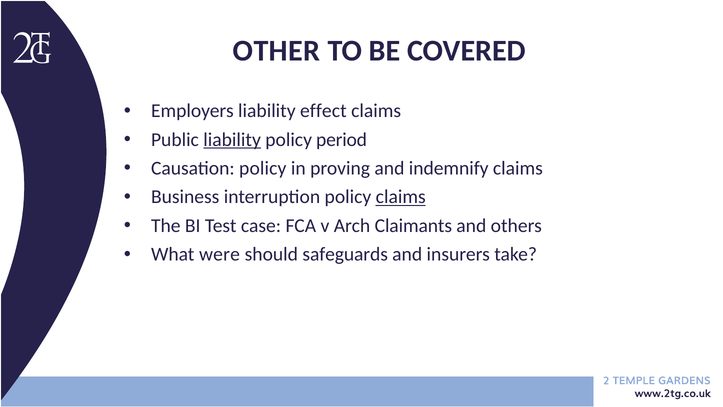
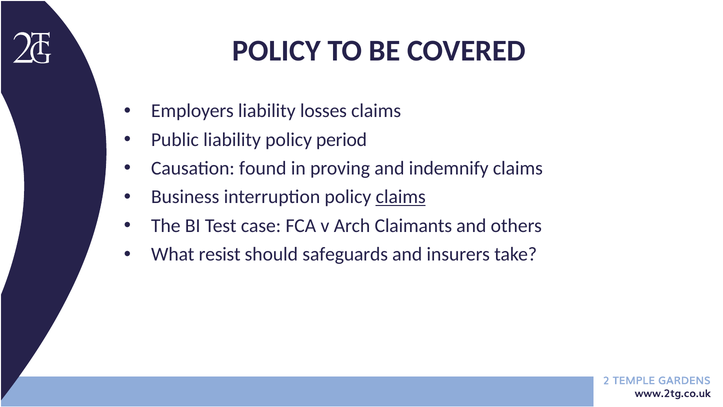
OTHER at (276, 51): OTHER -> POLICY
effect: effect -> losses
liability at (232, 139) underline: present -> none
Causation policy: policy -> found
were: were -> resist
